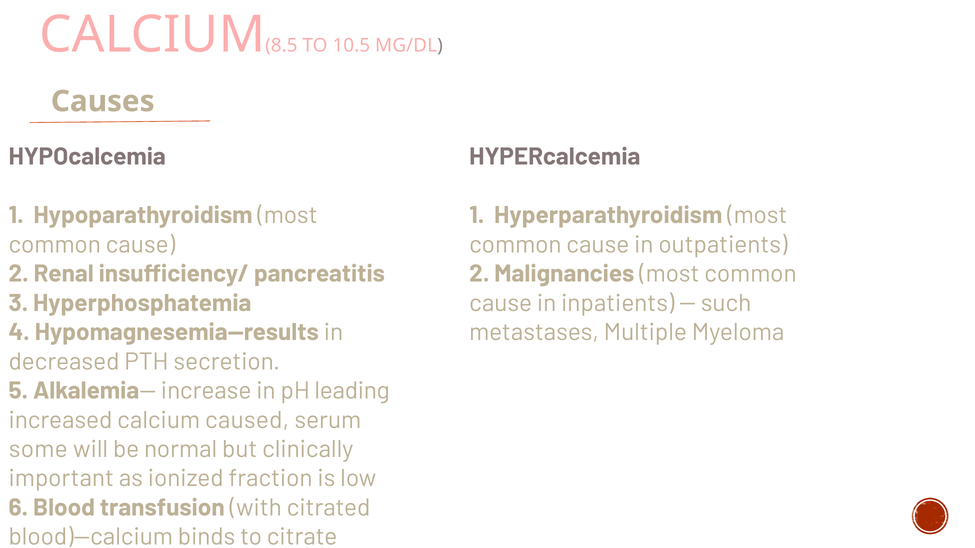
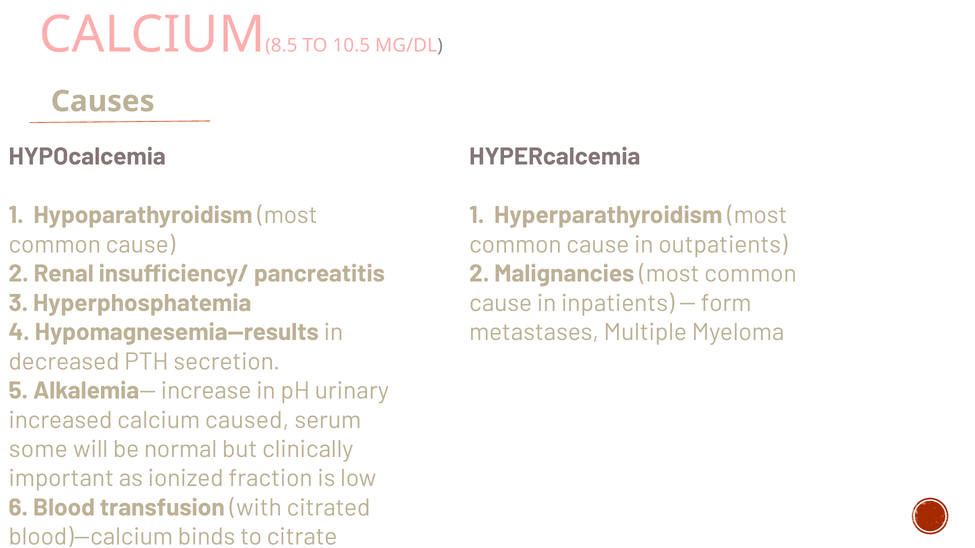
such: such -> form
leading: leading -> urinary
